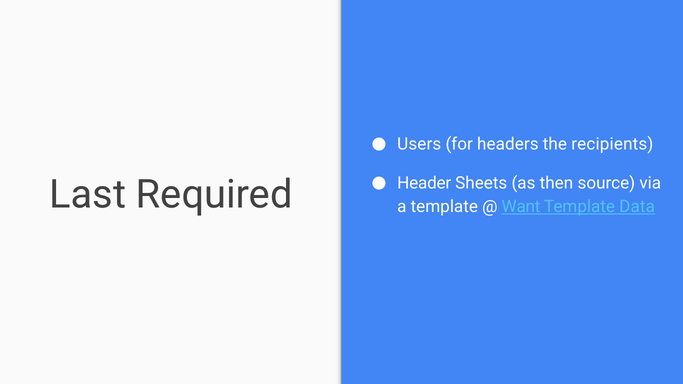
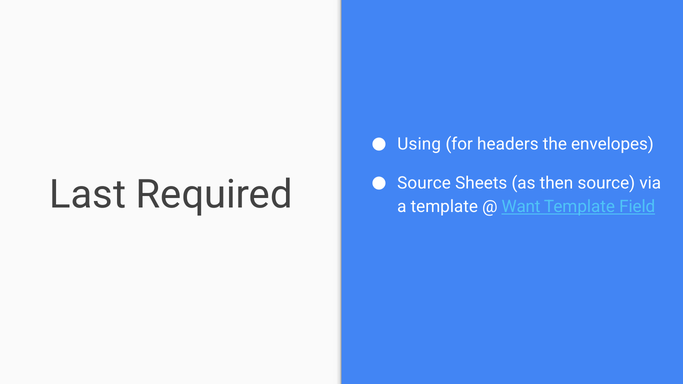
Users: Users -> Using
recipients: recipients -> envelopes
Header at (424, 183): Header -> Source
Data: Data -> Field
